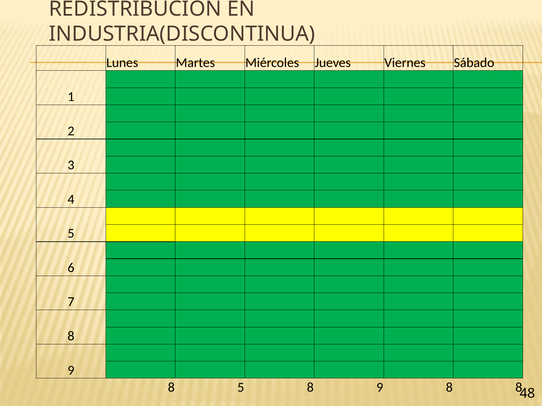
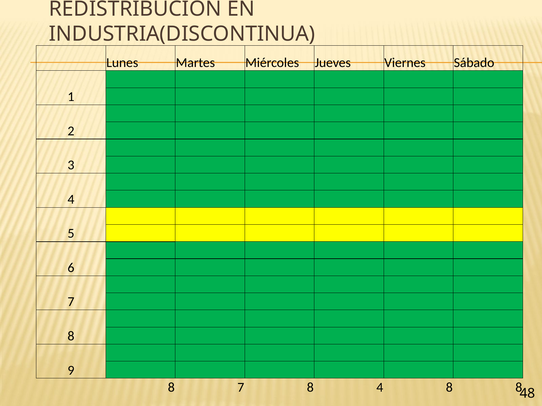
8 5: 5 -> 7
9 at (380, 388): 9 -> 4
